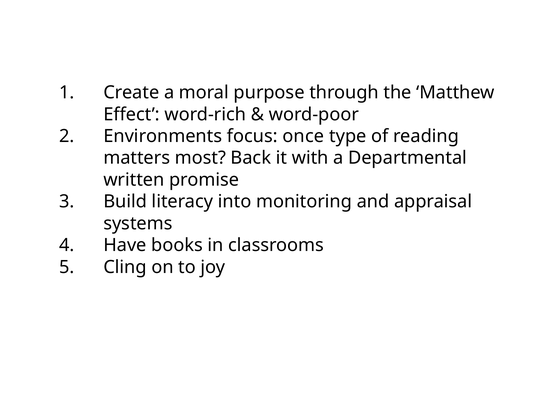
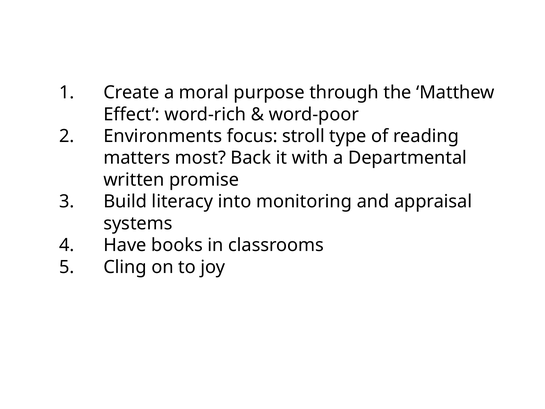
once: once -> stroll
